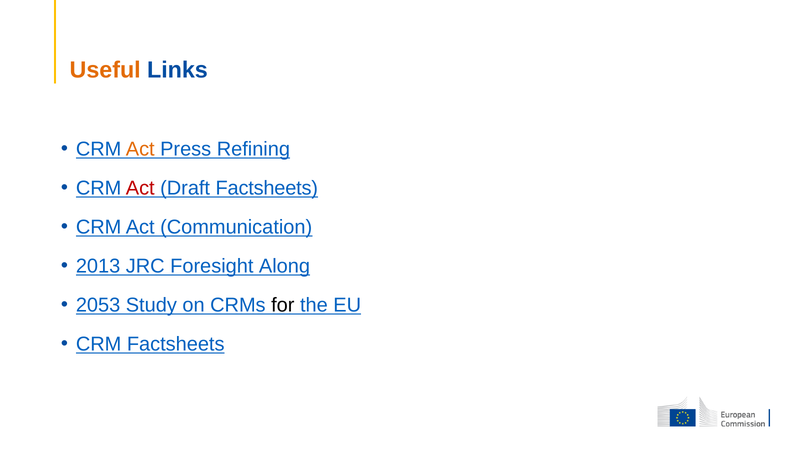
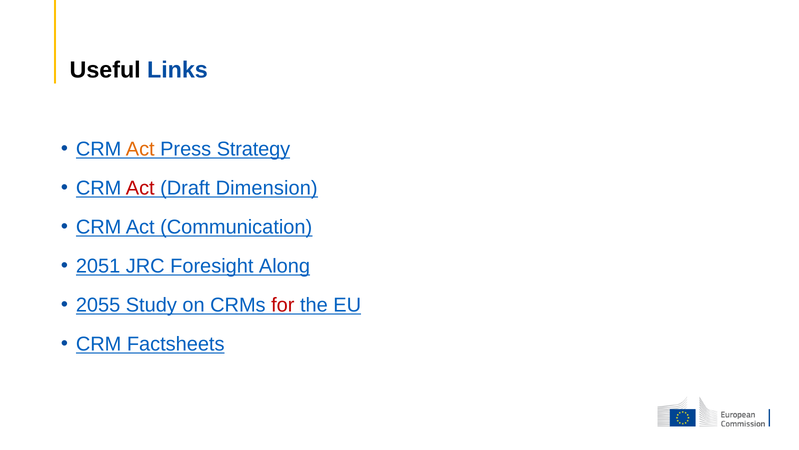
Useful colour: orange -> black
Refining: Refining -> Strategy
Draft Factsheets: Factsheets -> Dimension
2013: 2013 -> 2051
2053: 2053 -> 2055
for colour: black -> red
